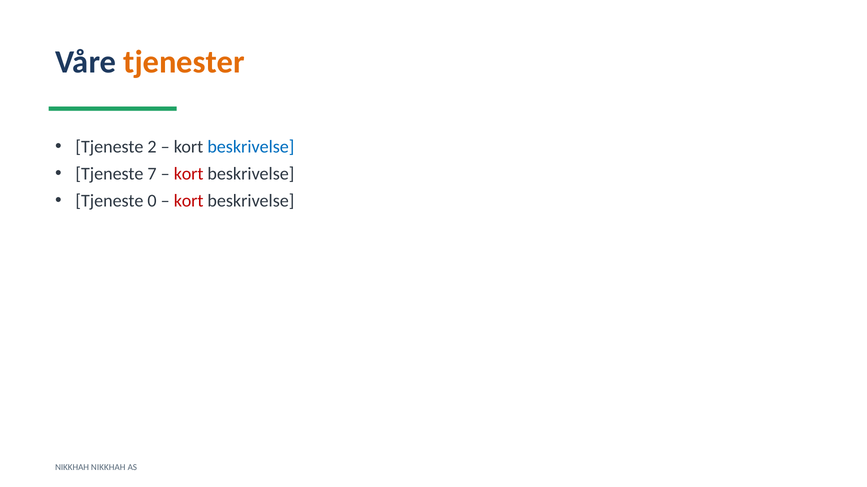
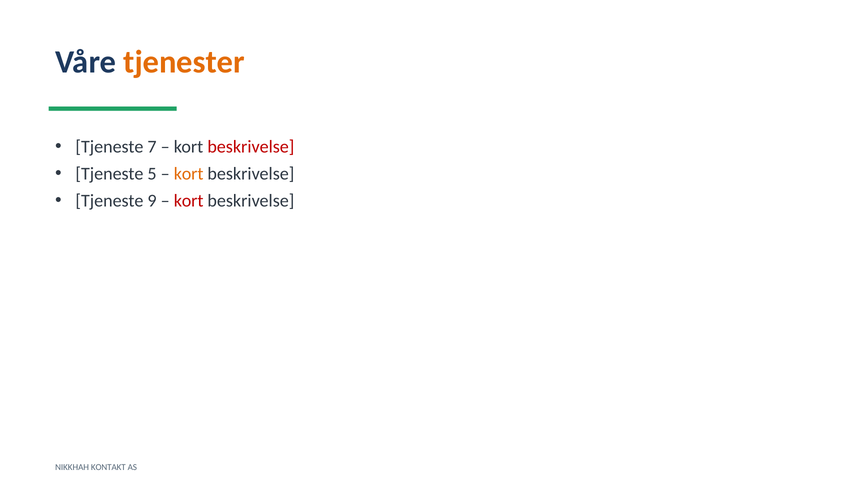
2: 2 -> 7
beskrivelse at (251, 147) colour: blue -> red
7: 7 -> 5
kort at (189, 174) colour: red -> orange
0: 0 -> 9
NIKKHAH NIKKHAH: NIKKHAH -> KONTAKT
